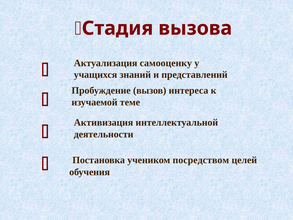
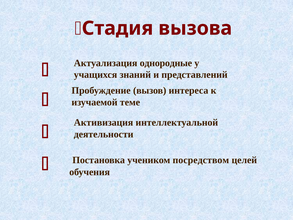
самооценку: самооценку -> однородные
